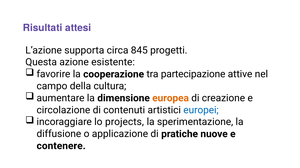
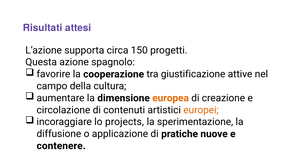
845: 845 -> 150
esistente: esistente -> spagnolo
partecipazione: partecipazione -> giustificazione
europei colour: blue -> orange
